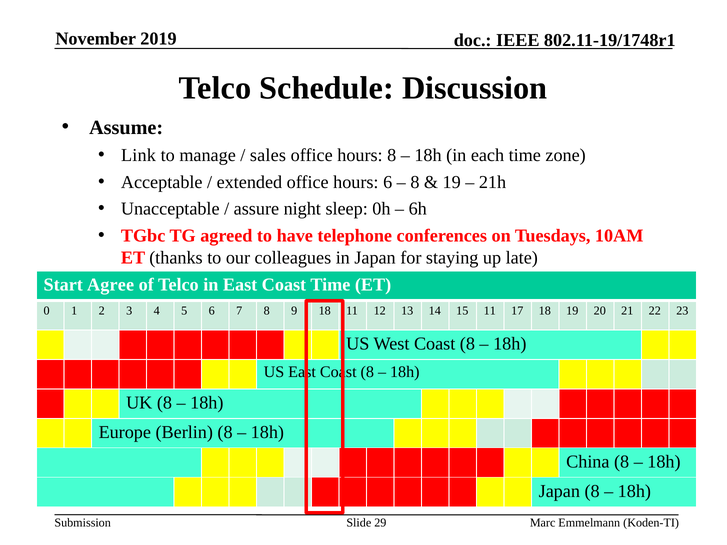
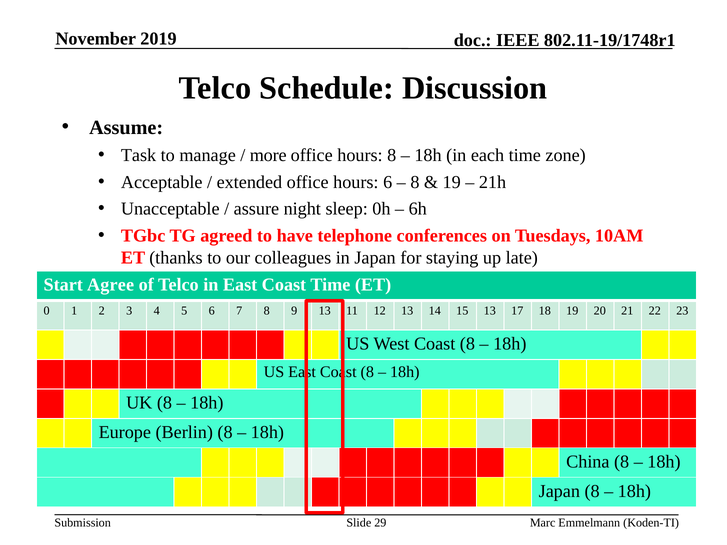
Link: Link -> Task
sales: sales -> more
9 18: 18 -> 13
15 11: 11 -> 13
